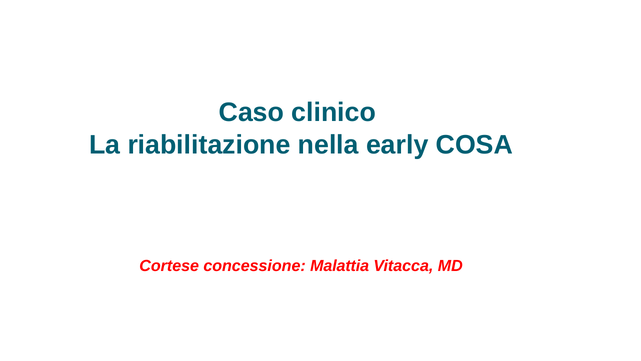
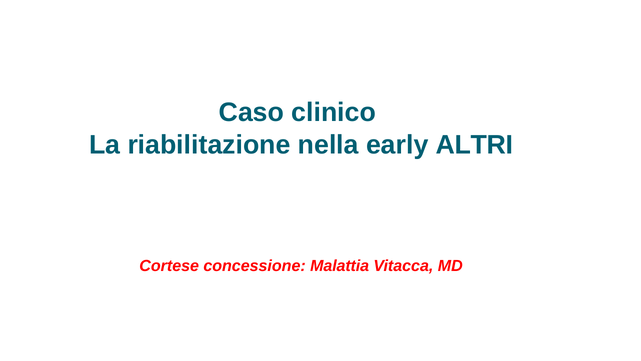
COSA: COSA -> ALTRI
